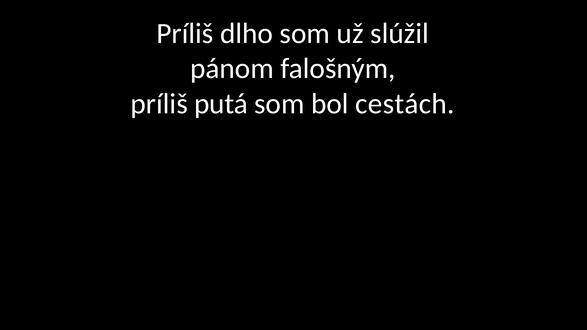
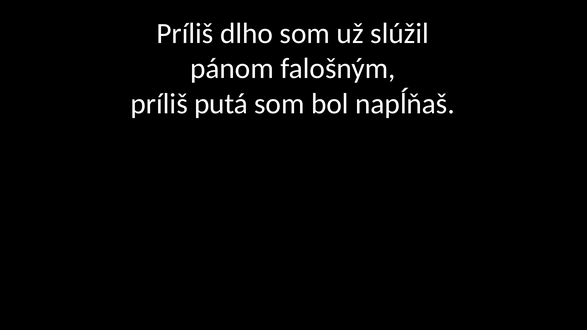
cestách: cestách -> napĺňaš
